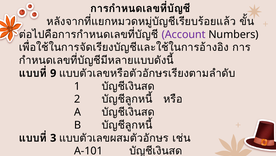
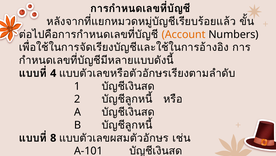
Account colour: purple -> orange
9: 9 -> 4
3: 3 -> 8
